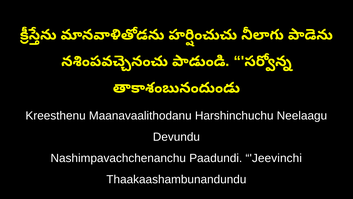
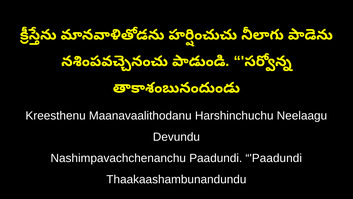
Paadundi Jeevinchi: Jeevinchi -> Paadundi
